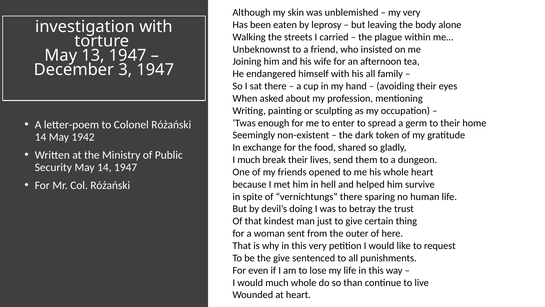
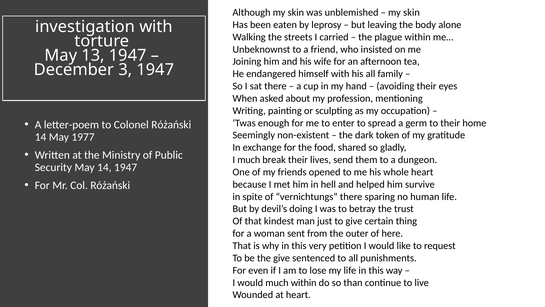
very at (412, 12): very -> skin
1942: 1942 -> 1977
much whole: whole -> within
